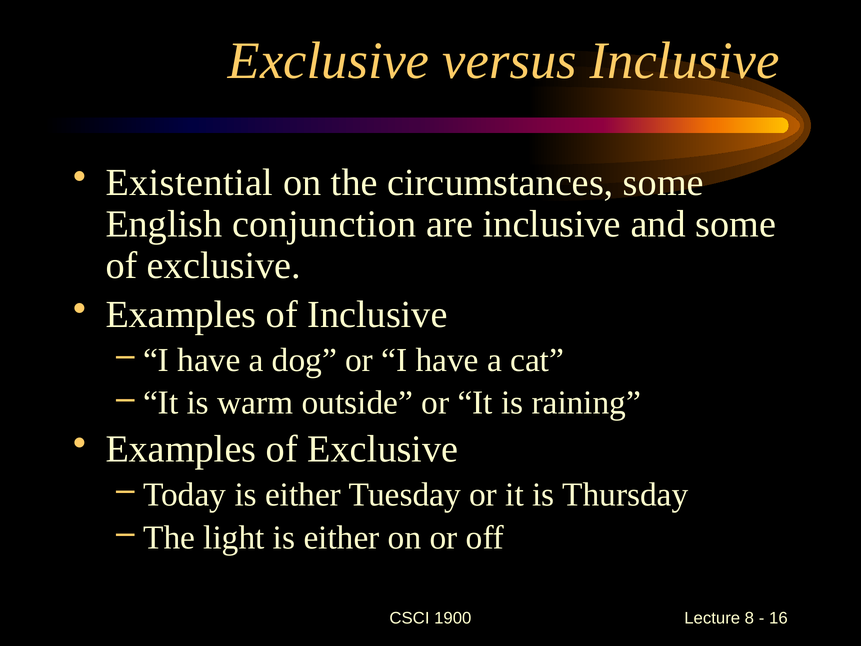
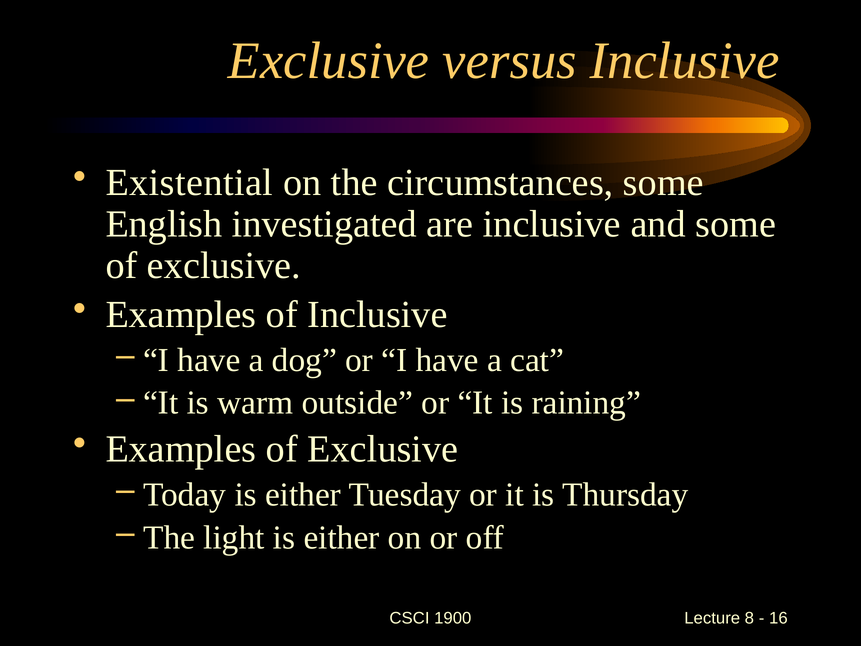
conjunction: conjunction -> investigated
